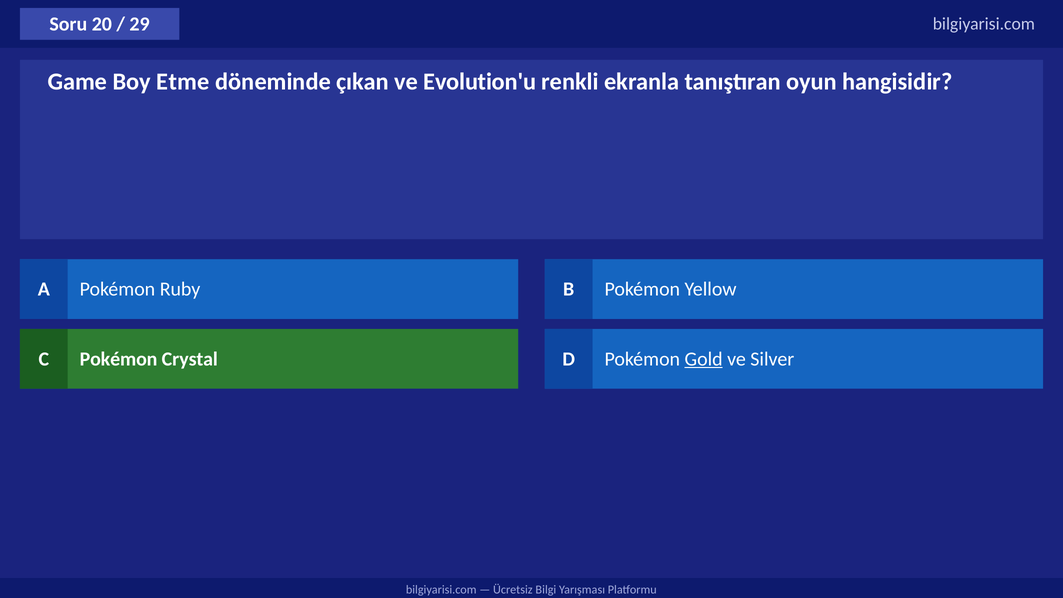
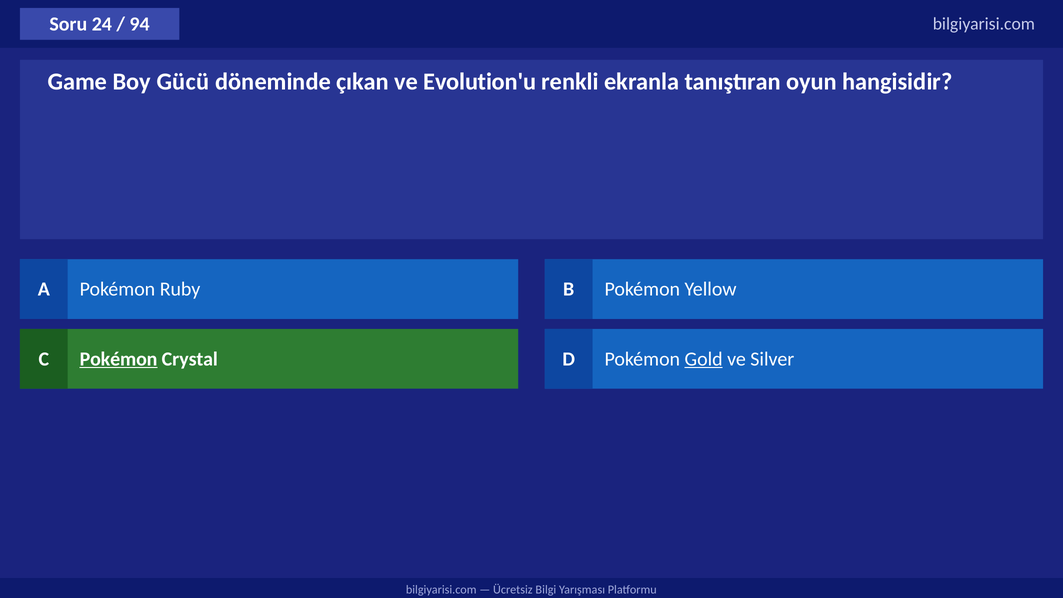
20: 20 -> 24
29: 29 -> 94
Etme: Etme -> Gücü
Pokémon at (119, 359) underline: none -> present
